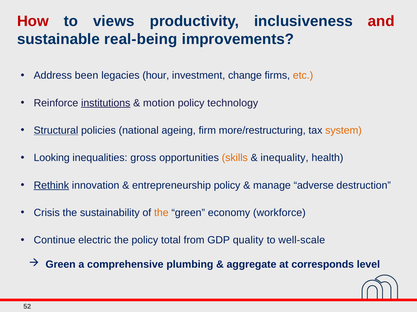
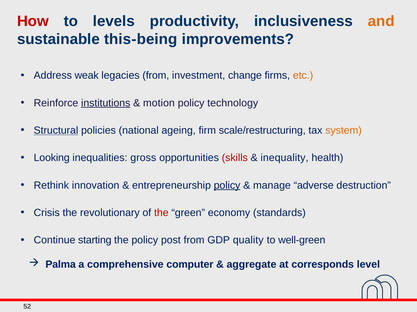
views: views -> levels
and colour: red -> orange
real-being: real-being -> this-being
been: been -> weak
legacies hour: hour -> from
more/restructuring: more/restructuring -> scale/restructuring
skills colour: orange -> red
Rethink underline: present -> none
policy at (227, 186) underline: none -> present
sustainability: sustainability -> revolutionary
the at (161, 213) colour: orange -> red
workforce: workforce -> standards
electric: electric -> starting
total: total -> post
well-scale: well-scale -> well-green
Green at (61, 265): Green -> Palma
plumbing: plumbing -> computer
